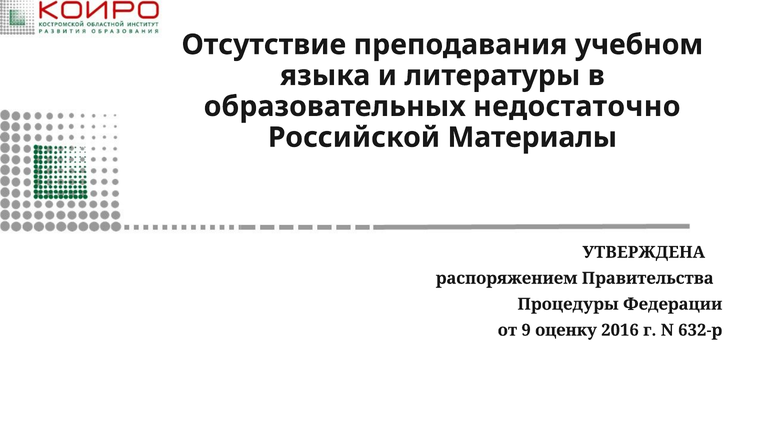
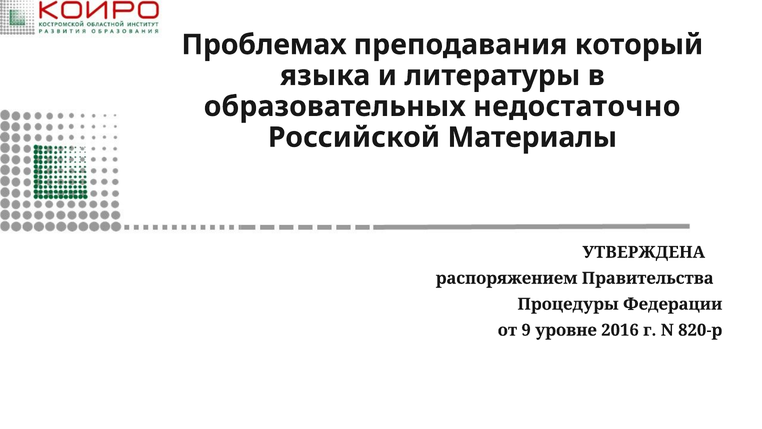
Отсутствие: Отсутствие -> Проблемах
учебном: учебном -> который
оценку: оценку -> уровне
632-р: 632-р -> 820-р
